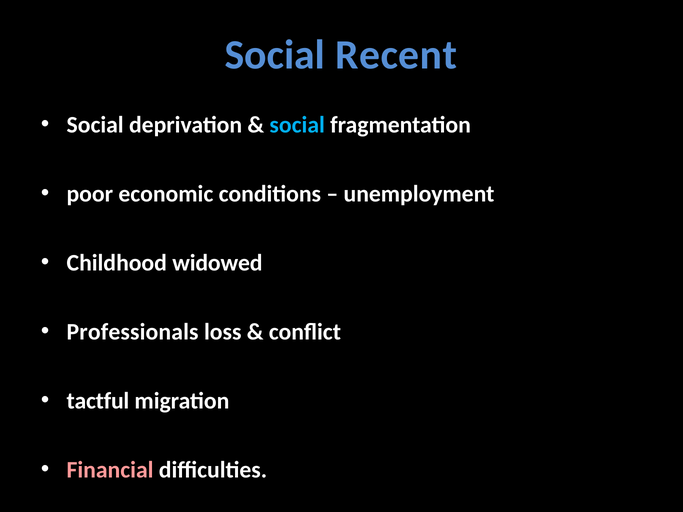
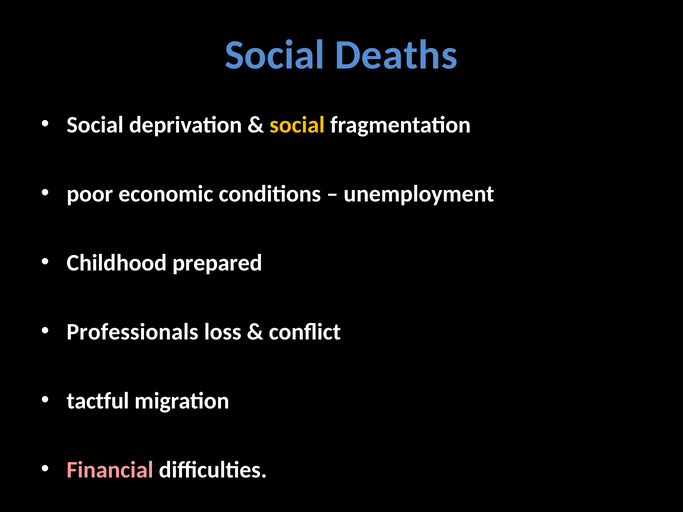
Recent: Recent -> Deaths
social at (297, 125) colour: light blue -> yellow
widowed: widowed -> prepared
